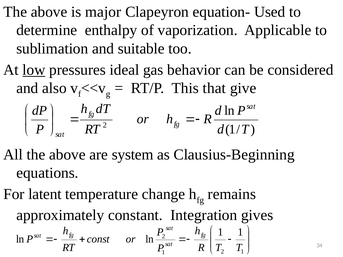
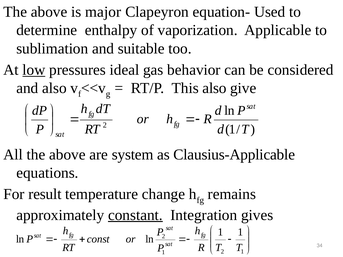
This that: that -> also
Clausius-Beginning: Clausius-Beginning -> Clausius-Applicable
latent: latent -> result
constant underline: none -> present
